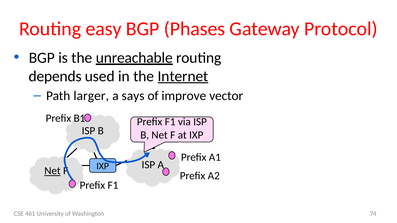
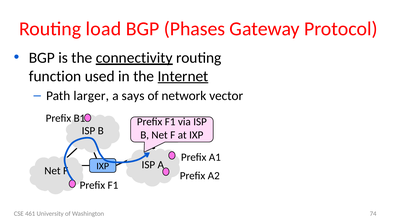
easy: easy -> load
unreachable: unreachable -> connectivity
depends: depends -> function
improve: improve -> network
Net at (52, 171) underline: present -> none
